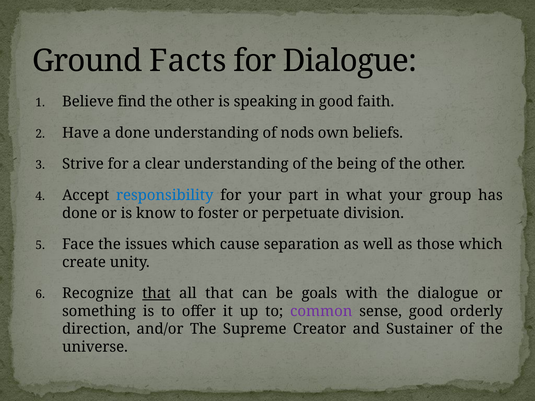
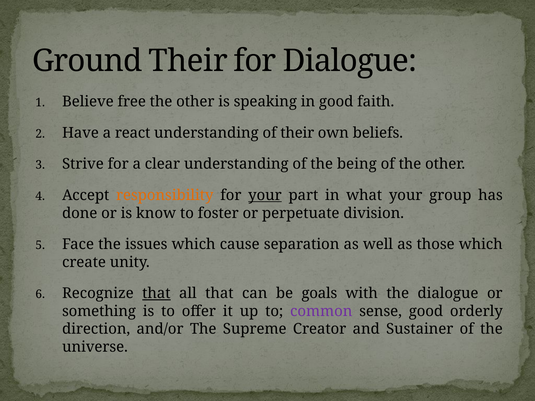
Ground Facts: Facts -> Their
find: find -> free
a done: done -> react
of nods: nods -> their
responsibility colour: blue -> orange
your at (265, 195) underline: none -> present
